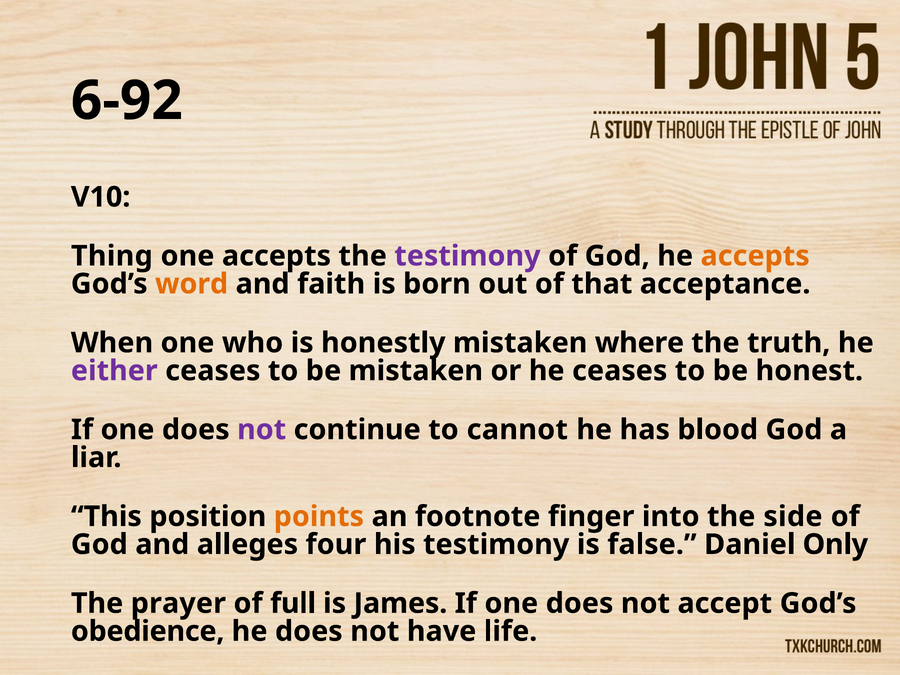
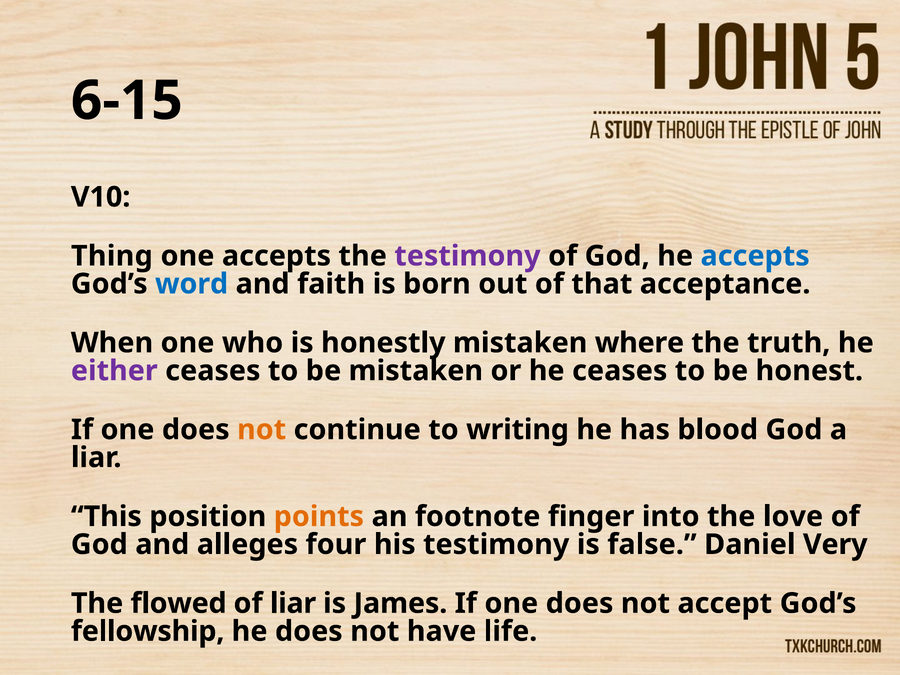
6-92: 6-92 -> 6-15
accepts at (755, 256) colour: orange -> blue
word colour: orange -> blue
not at (262, 430) colour: purple -> orange
cannot: cannot -> writing
side: side -> love
Only: Only -> Very
prayer: prayer -> flowed
of full: full -> liar
obedience: obedience -> fellowship
